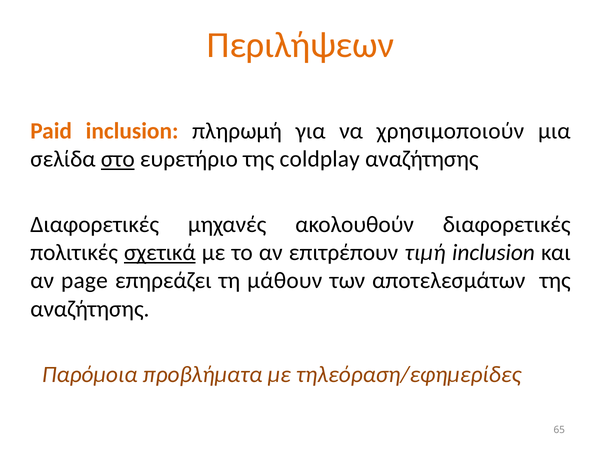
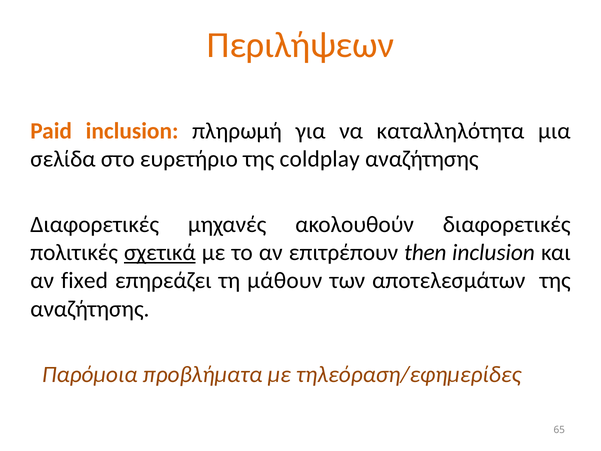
χρησιμοποιούν: χρησιμοποιούν -> καταλληλότητα
στο underline: present -> none
τιμή: τιμή -> then
page: page -> fixed
